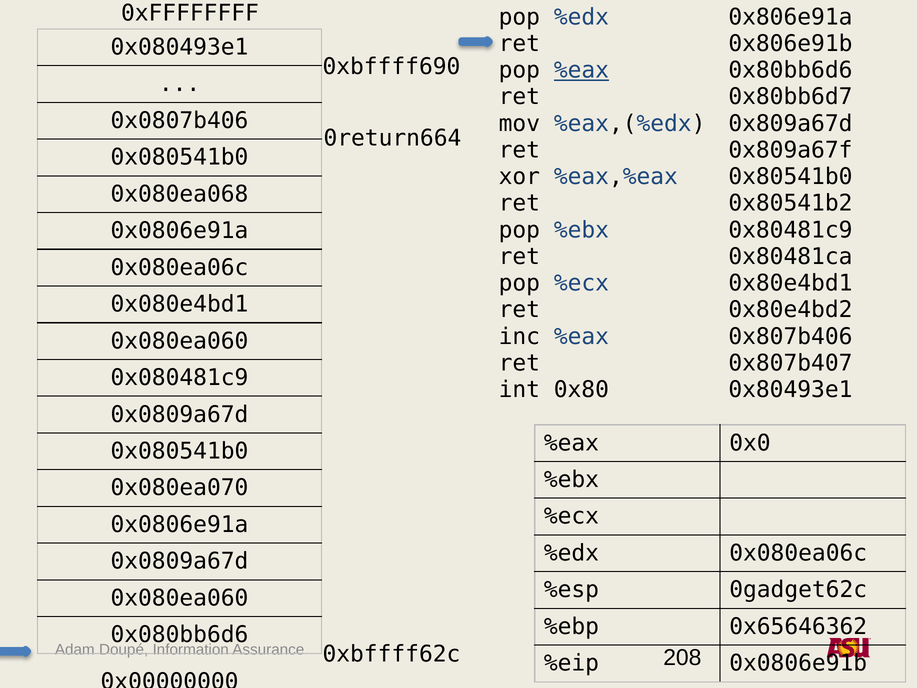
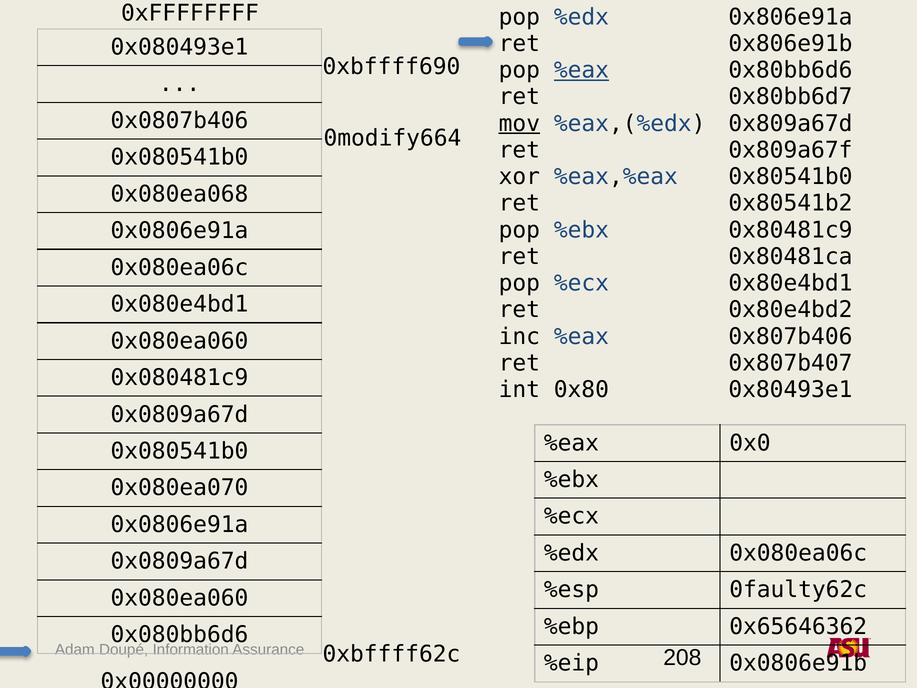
mov underline: none -> present
0return664: 0return664 -> 0modify664
0gadget62c: 0gadget62c -> 0faulty62c
